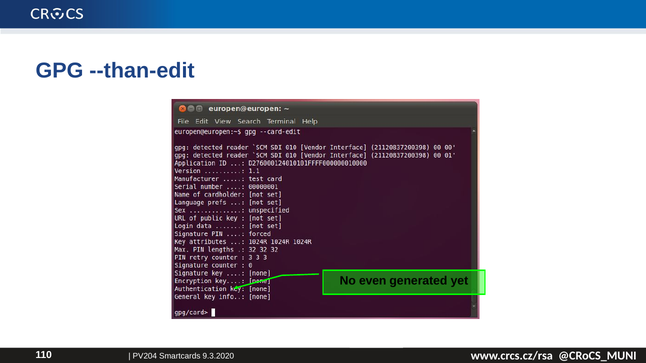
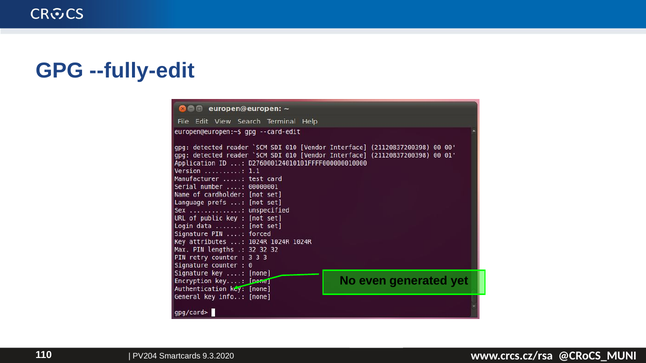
--than-edit: --than-edit -> --fully-edit
